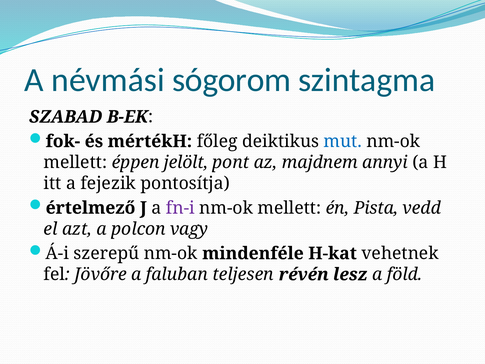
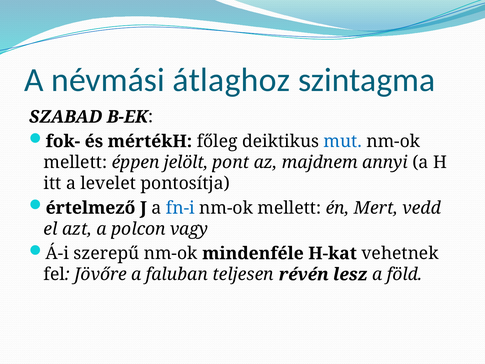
sógorom: sógorom -> átlaghoz
fejezik: fejezik -> levelet
fn-i colour: purple -> blue
Pista: Pista -> Mert
